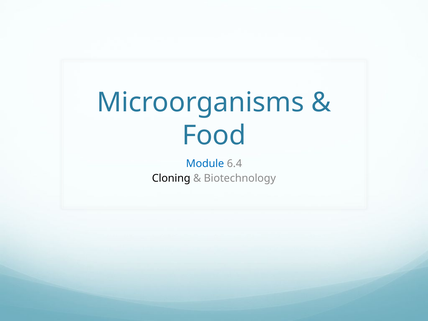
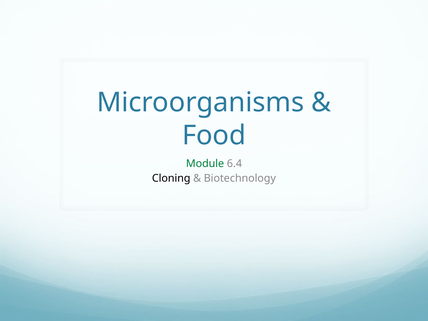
Module colour: blue -> green
